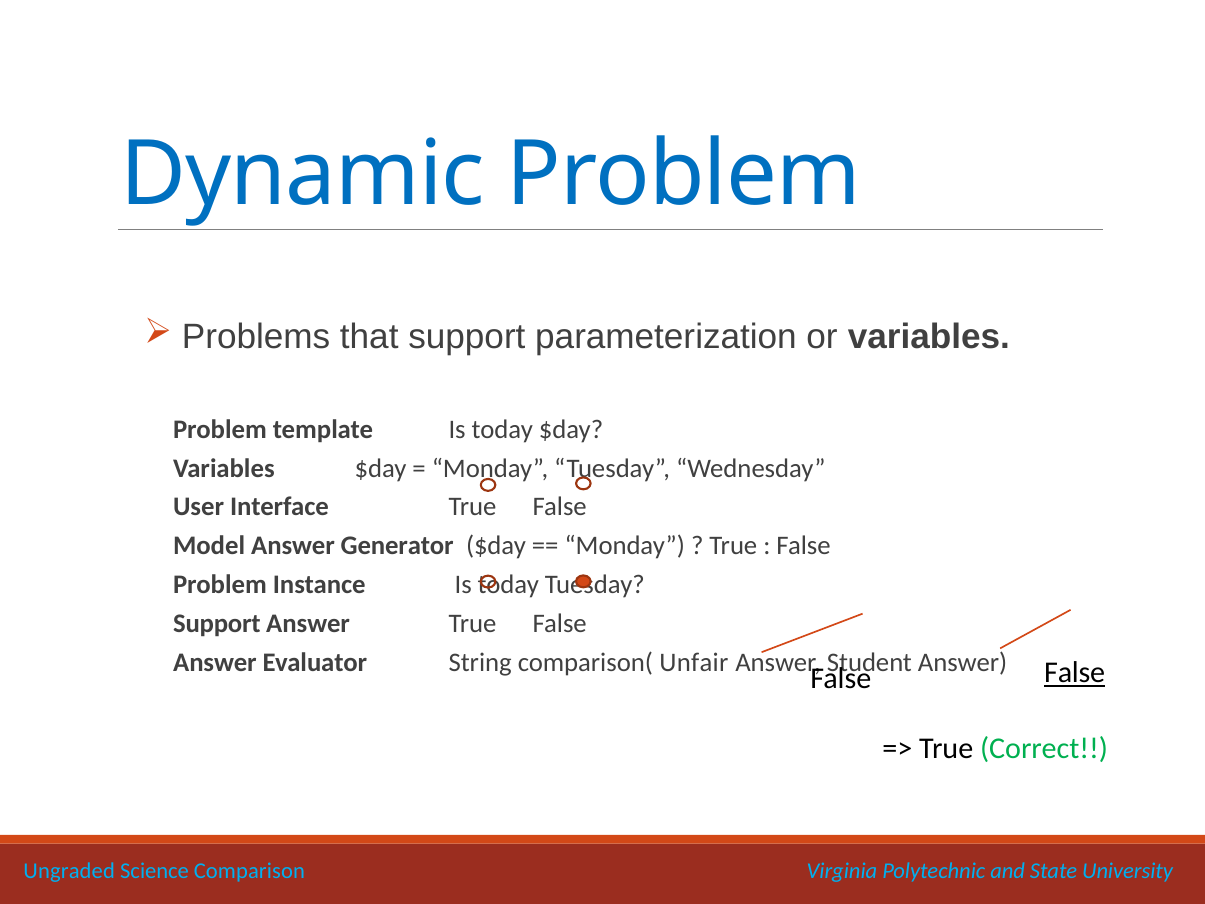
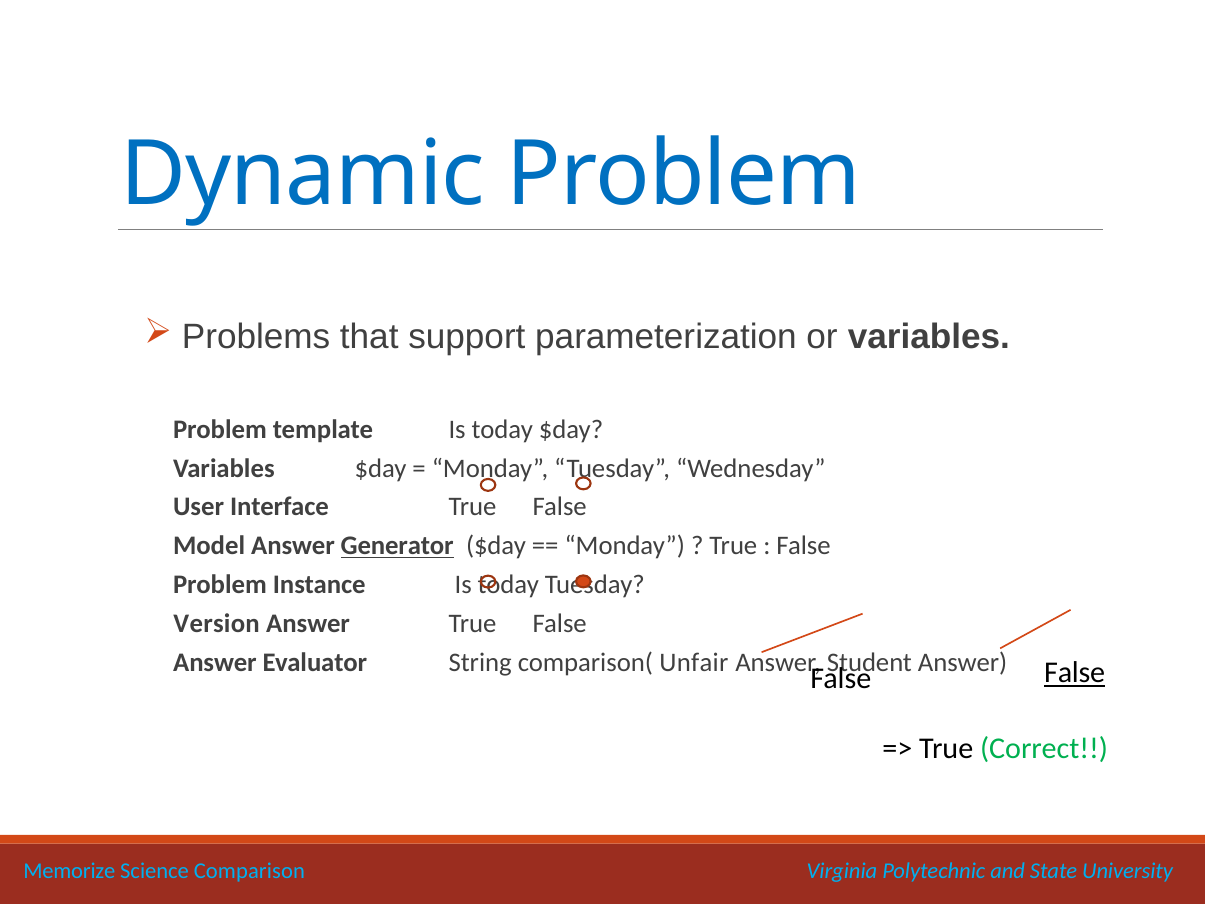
Generator underline: none -> present
Support at (217, 624): Support -> Version
Ungraded: Ungraded -> Memorize
